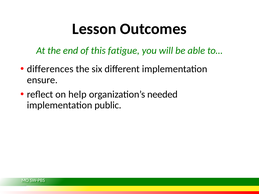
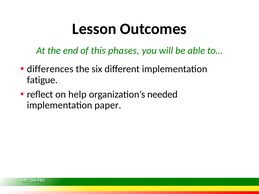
fatigue: fatigue -> phases
ensure: ensure -> fatigue
public: public -> paper
